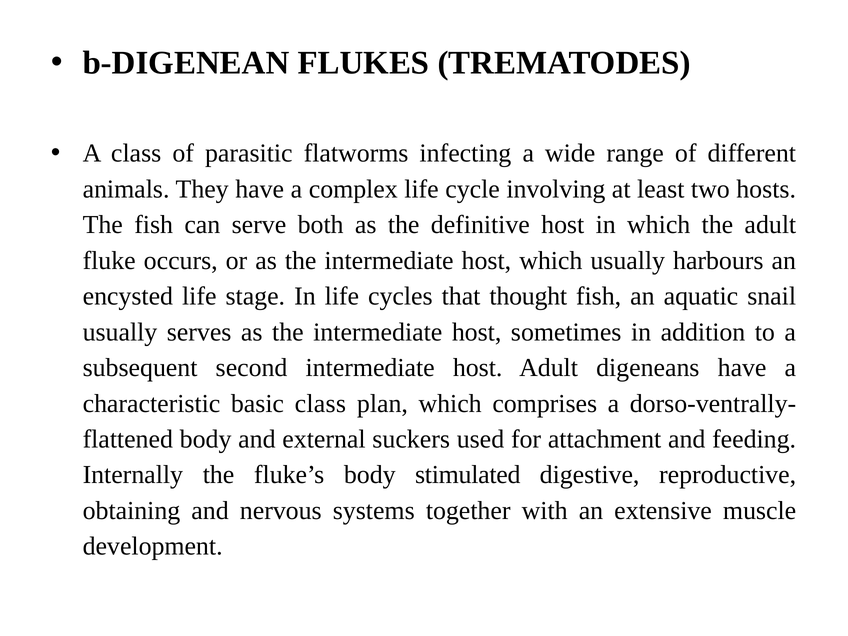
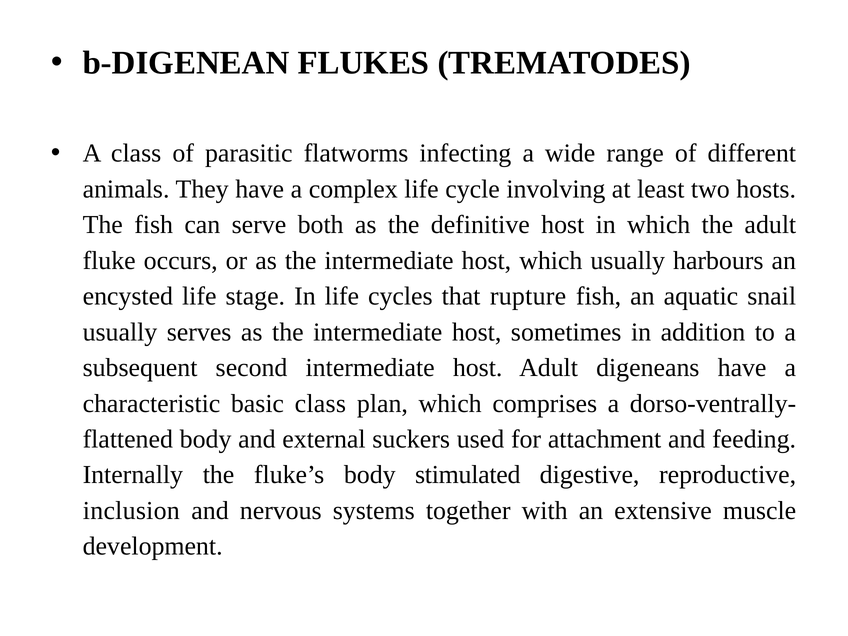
thought: thought -> rupture
obtaining: obtaining -> inclusion
